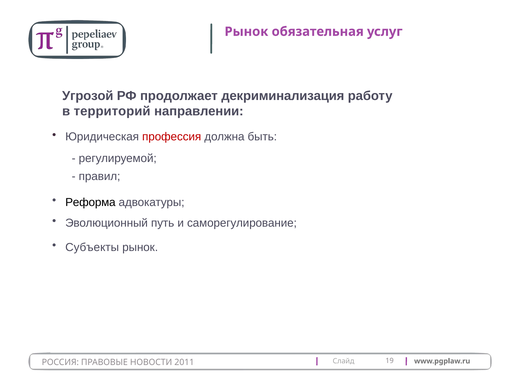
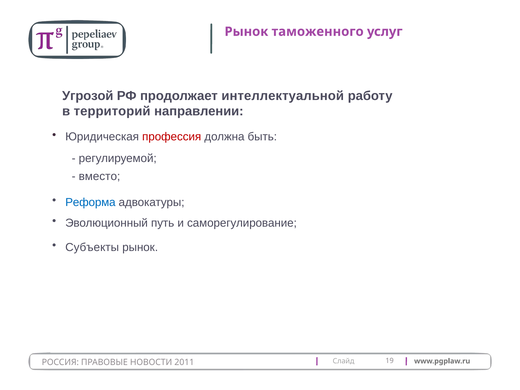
обязательная: обязательная -> таможенного
декриминализация: декриминализация -> интеллектуальной
правил: правил -> вместо
Реформа colour: black -> blue
